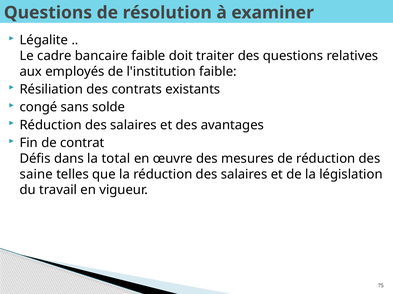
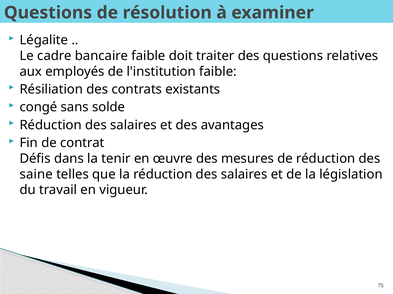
total: total -> tenir
